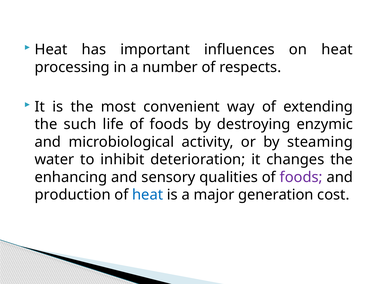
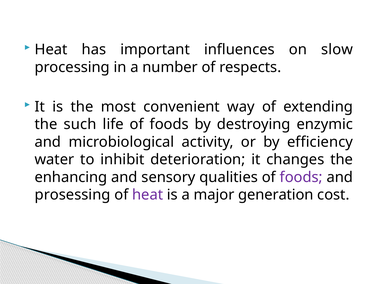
on heat: heat -> slow
steaming: steaming -> efficiency
production: production -> prosessing
heat at (148, 195) colour: blue -> purple
